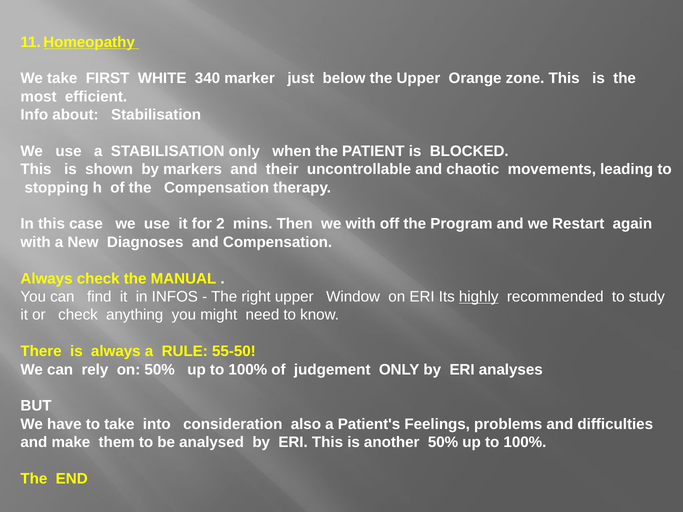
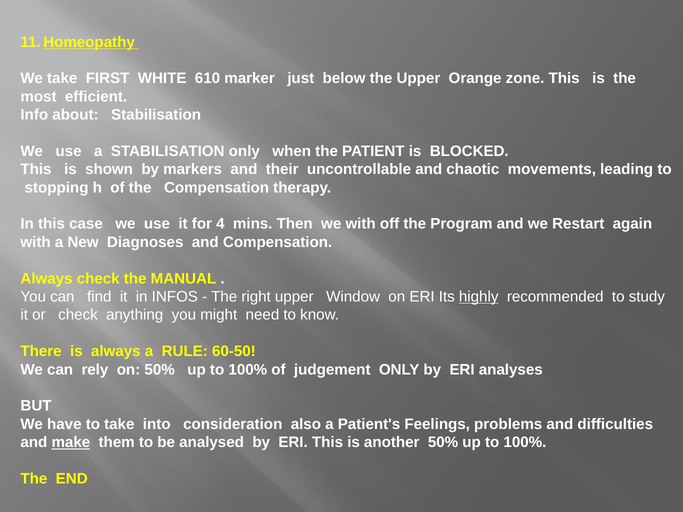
340: 340 -> 610
2: 2 -> 4
55-50: 55-50 -> 60-50
make underline: none -> present
